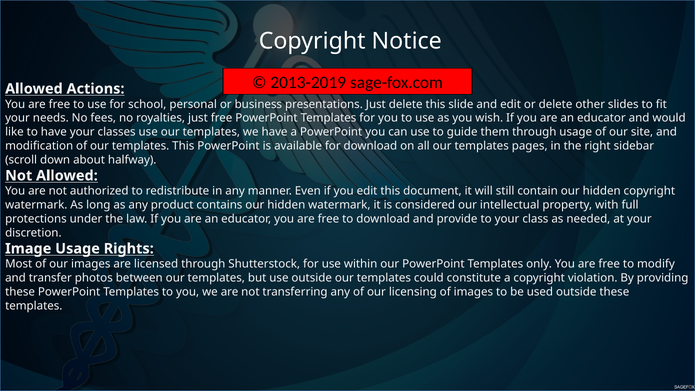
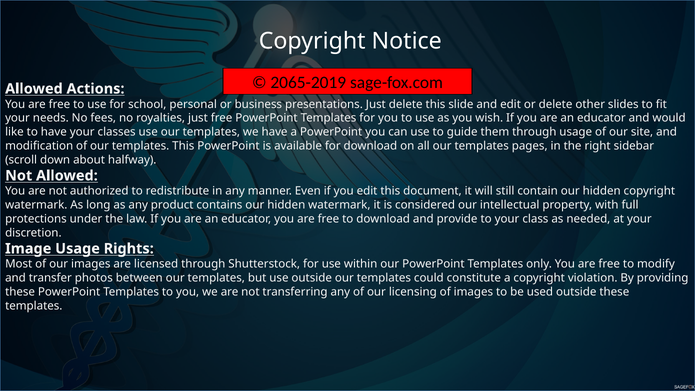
2013-2019: 2013-2019 -> 2065-2019
